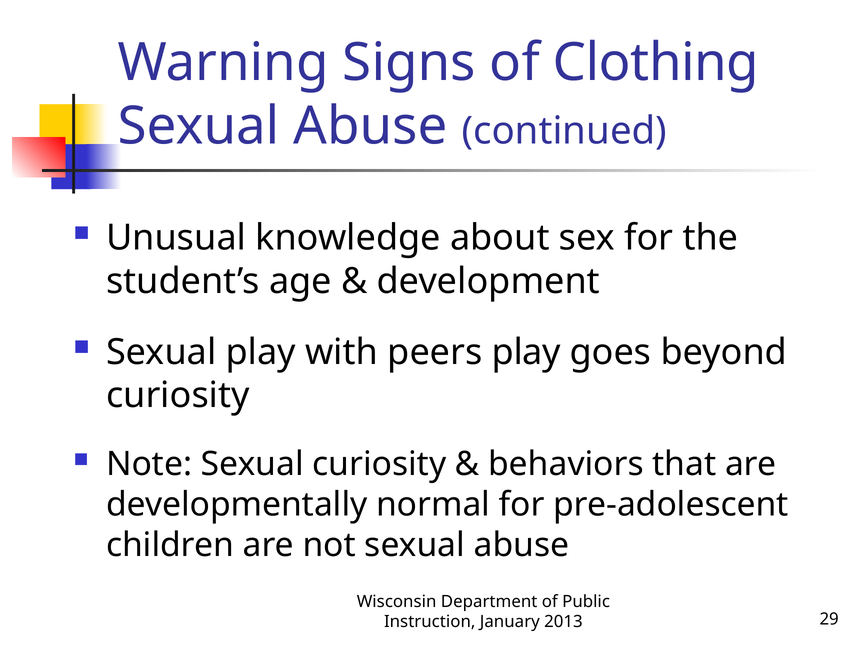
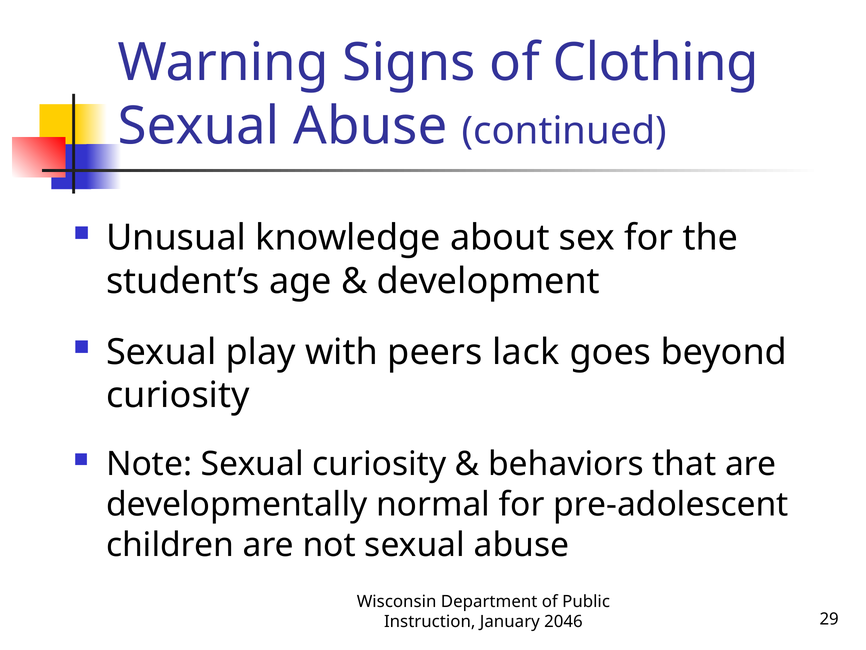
peers play: play -> lack
2013: 2013 -> 2046
